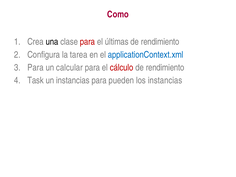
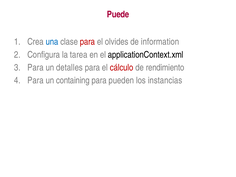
Como: Como -> Puede
una colour: black -> blue
últimas: últimas -> olvides
rendimiento at (160, 42): rendimiento -> information
applicationContext.xml colour: blue -> black
calcular: calcular -> detalles
Task at (36, 80): Task -> Para
un instancias: instancias -> containing
